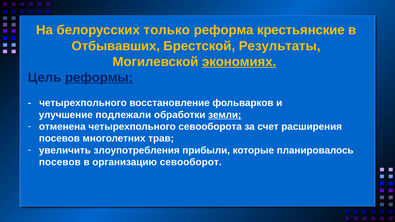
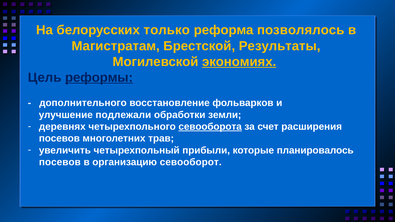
крестьянские: крестьянские -> позволялось
Отбывавших: Отбывавших -> Магистратам
четырехпольного at (83, 103): четырехпольного -> дополнительного
земли underline: present -> none
отменена: отменена -> деревнях
севооборота underline: none -> present
злоупотребления: злоупотребления -> четырехпольный
